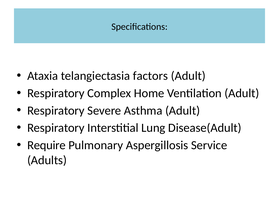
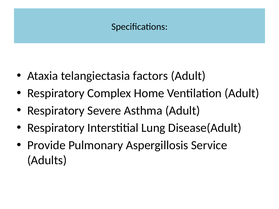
Require: Require -> Provide
